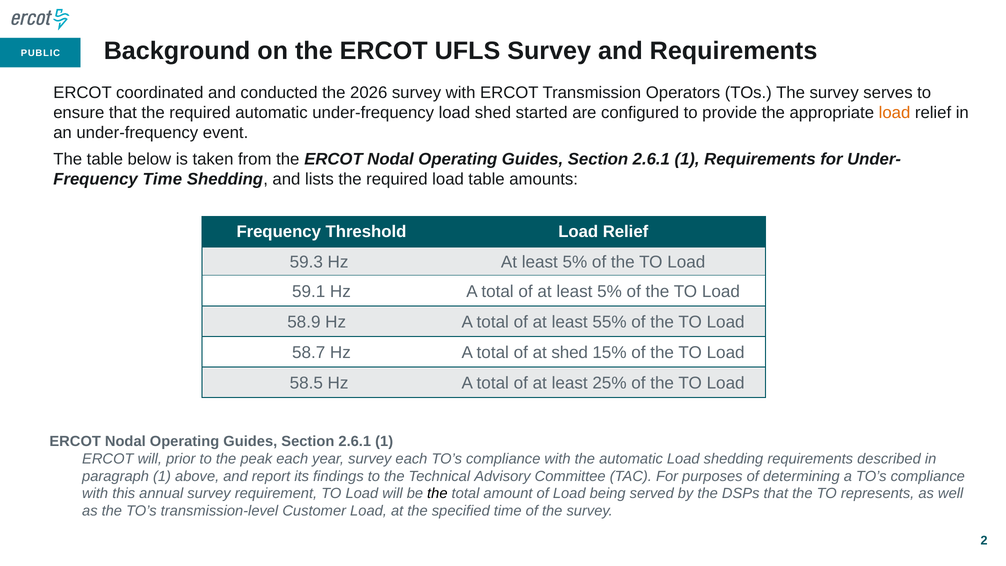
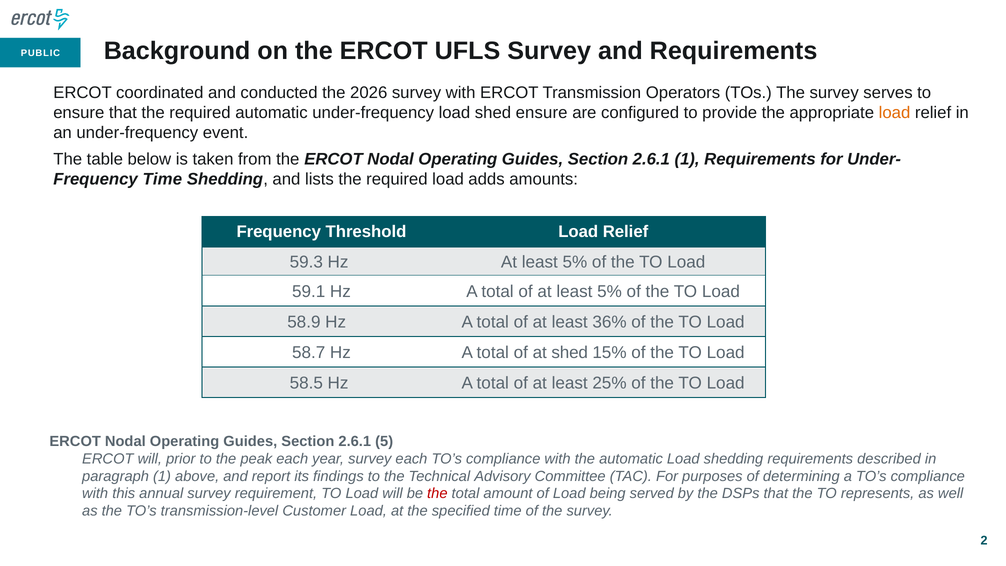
shed started: started -> ensure
load table: table -> adds
55%: 55% -> 36%
1 at (384, 441): 1 -> 5
the at (437, 493) colour: black -> red
